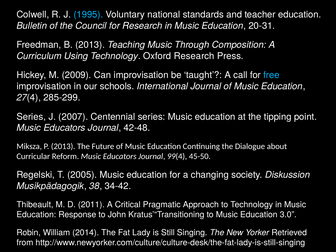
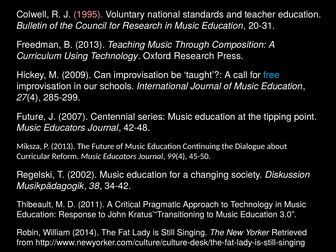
1995 colour: light blue -> pink
Series at (31, 117): Series -> Future
2005: 2005 -> 2002
